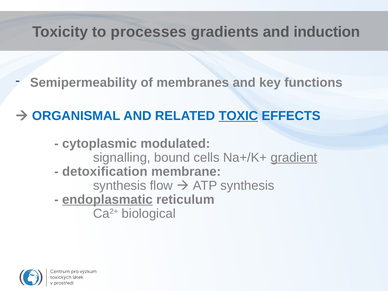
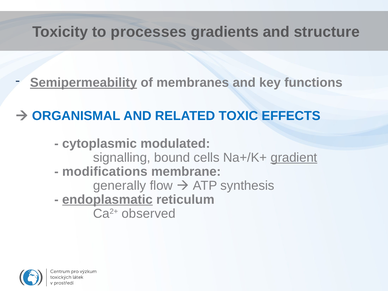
induction: induction -> structure
Semipermeability underline: none -> present
TOXIC underline: present -> none
detoxification: detoxification -> modifications
synthesis at (120, 186): synthesis -> generally
biological: biological -> observed
